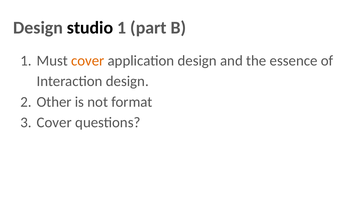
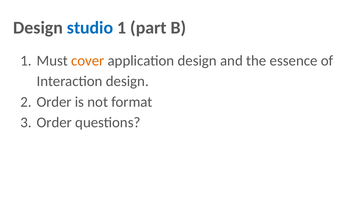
studio colour: black -> blue
Other at (54, 102): Other -> Order
Cover at (54, 122): Cover -> Order
